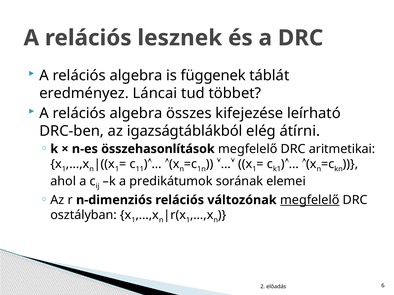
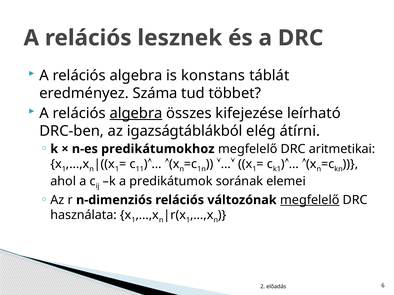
függenek: függenek -> konstans
Láncai: Láncai -> Száma
algebra at (136, 113) underline: none -> present
összehasonlítások: összehasonlítások -> predikátumokhoz
osztályban: osztályban -> használata
